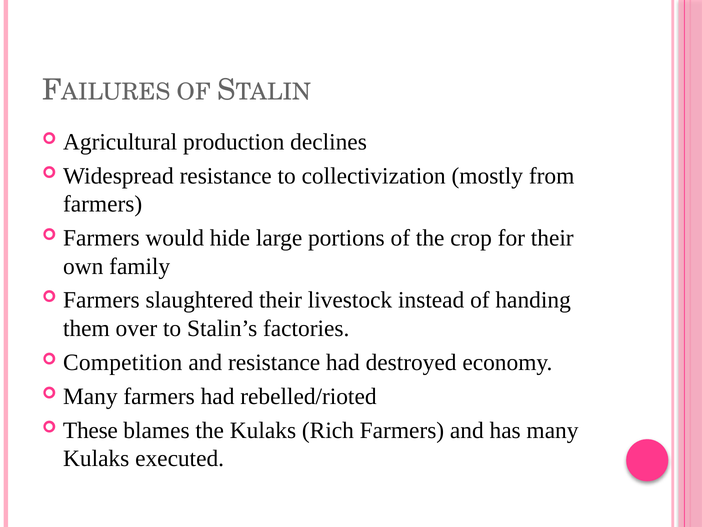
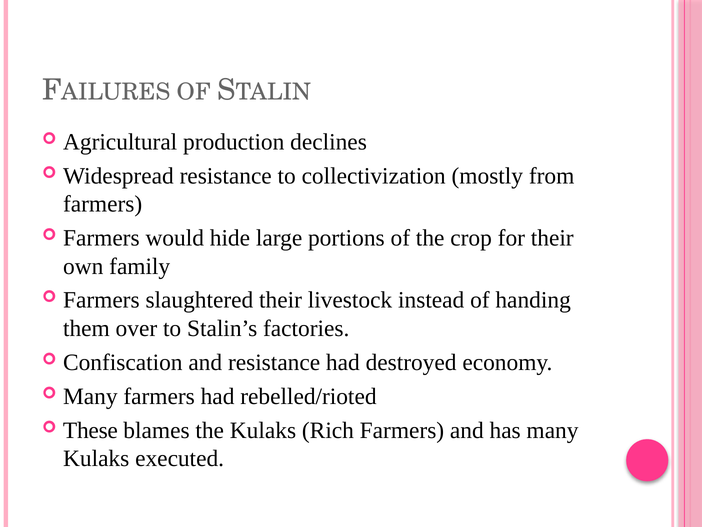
Competition: Competition -> Confiscation
